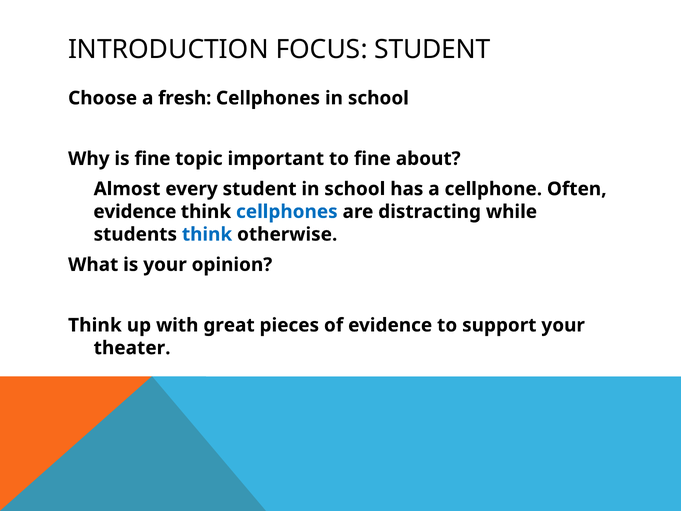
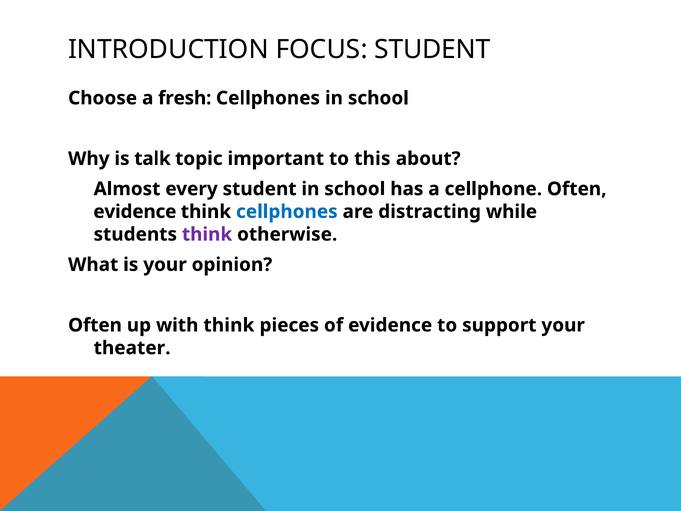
is fine: fine -> talk
to fine: fine -> this
think at (207, 234) colour: blue -> purple
Think at (95, 325): Think -> Often
with great: great -> think
